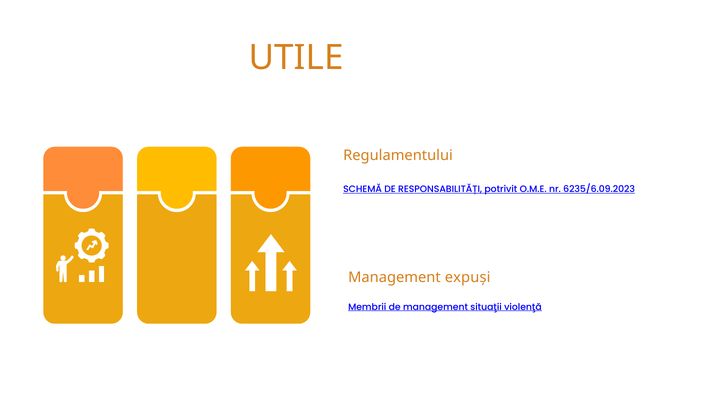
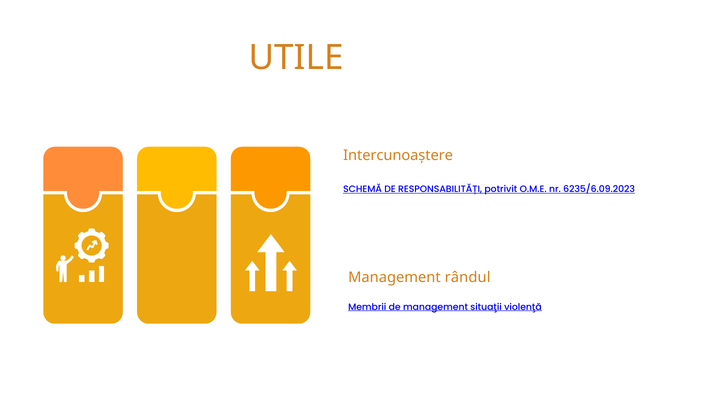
Regulamentului: Regulamentului -> Intercunoaștere
expuși: expuși -> rândul
